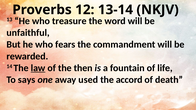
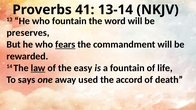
12: 12 -> 41
treasure at (69, 21): treasure -> fountain
unfaithful: unfaithful -> preserves
fears underline: none -> present
then: then -> easy
